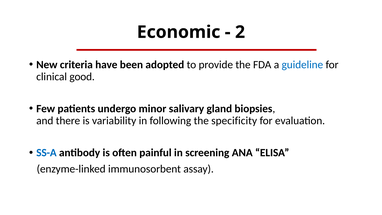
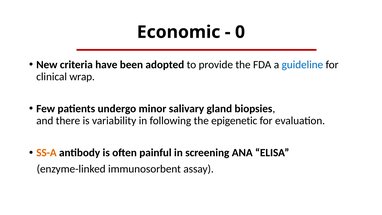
2: 2 -> 0
good: good -> wrap
specificity: specificity -> epigenetic
SS-A colour: blue -> orange
